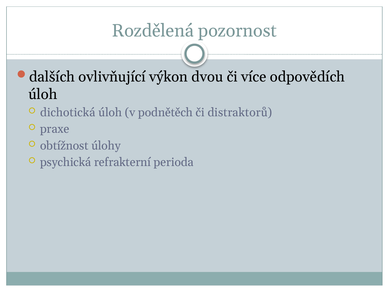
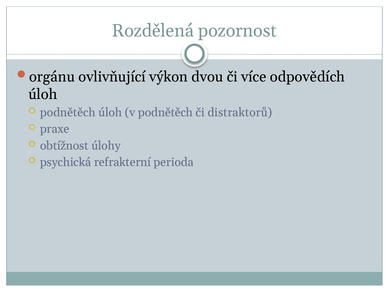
dalších: dalších -> orgánu
dichotická at (68, 112): dichotická -> podnětěch
